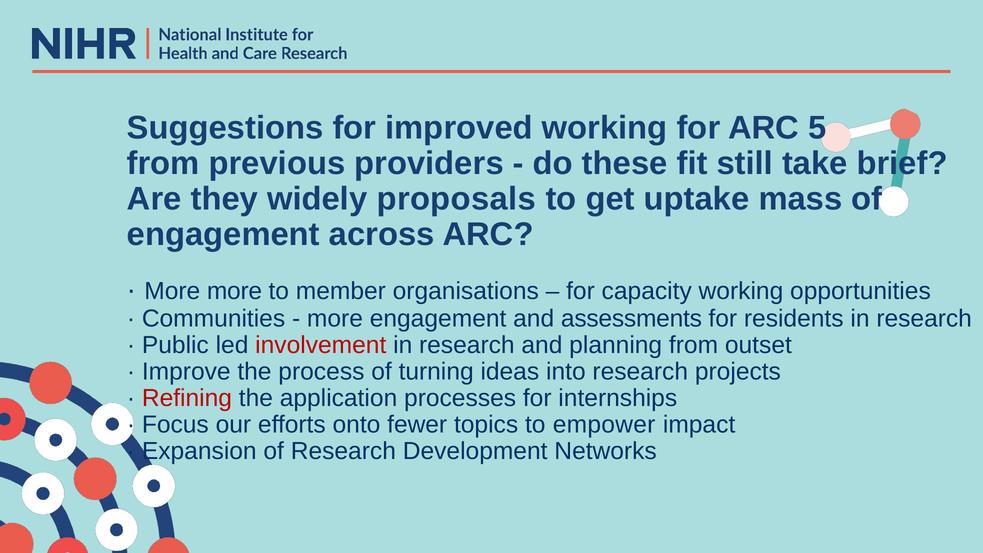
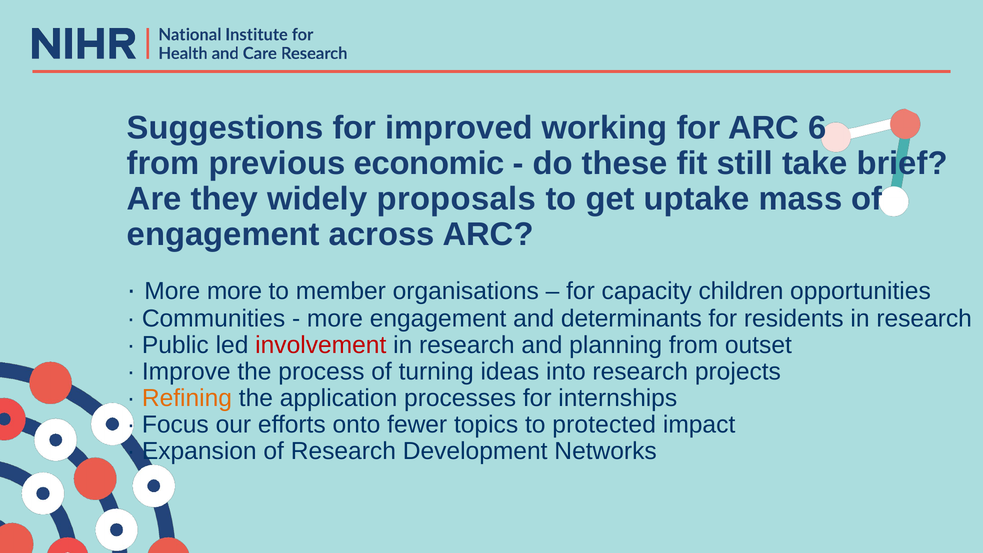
5: 5 -> 6
providers: providers -> economic
capacity working: working -> children
assessments: assessments -> determinants
Refining colour: red -> orange
empower: empower -> protected
